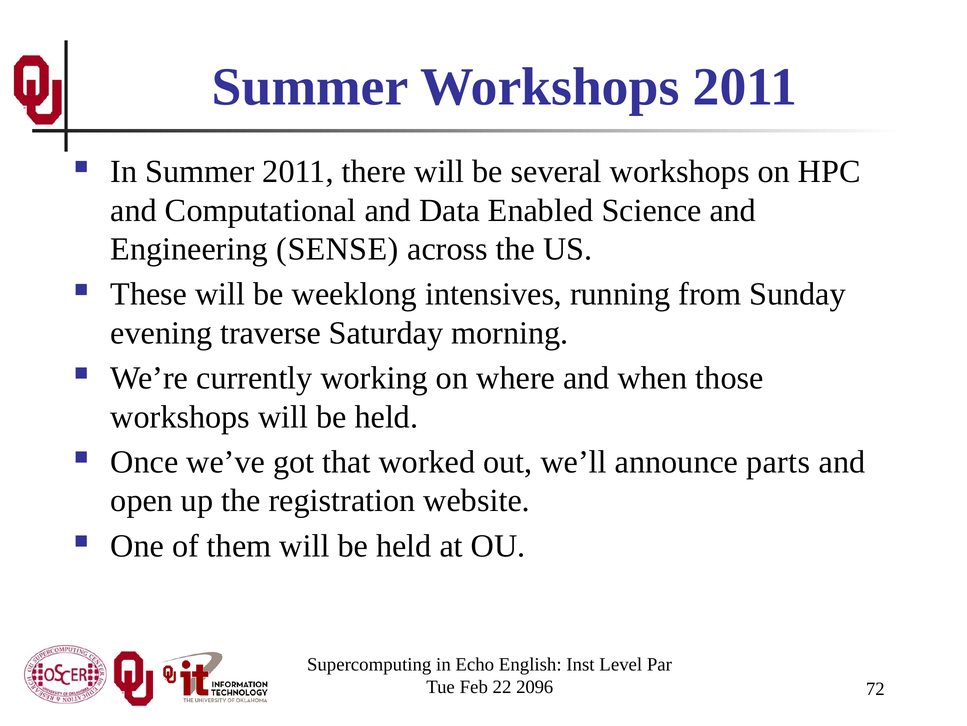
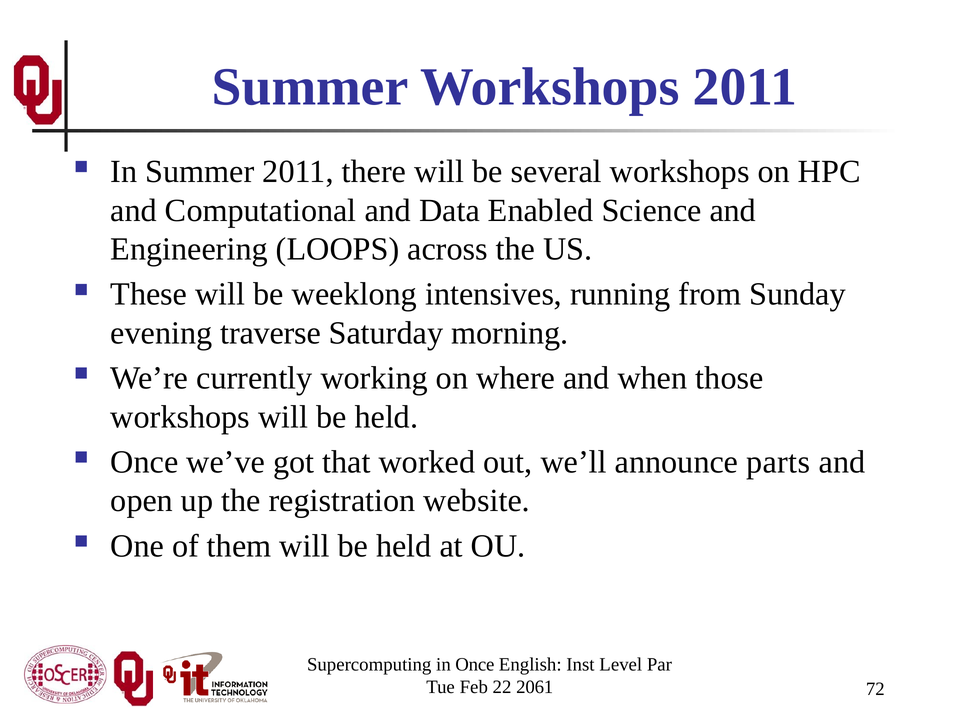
SENSE: SENSE -> LOOPS
in Echo: Echo -> Once
2096: 2096 -> 2061
